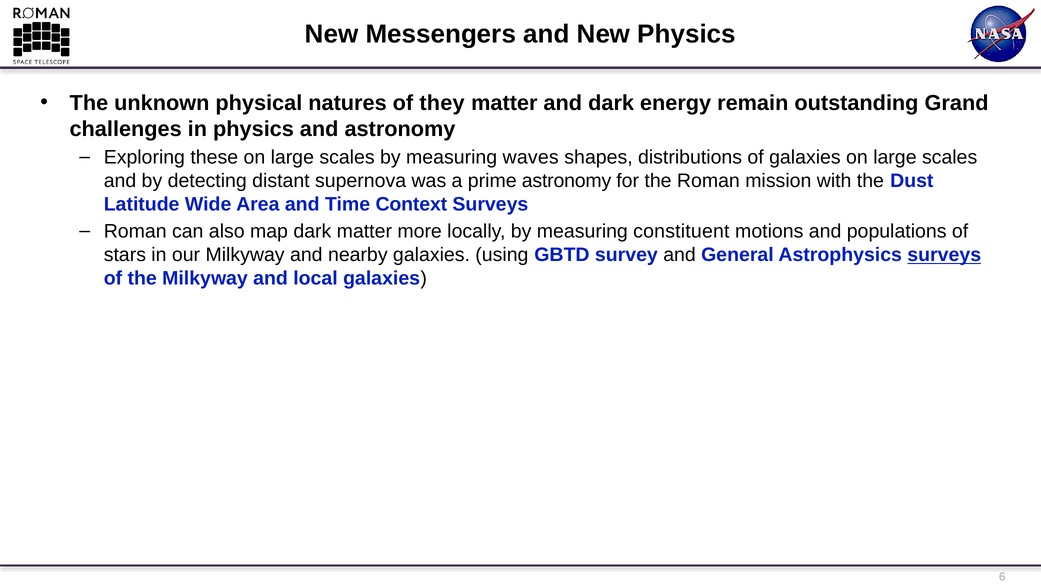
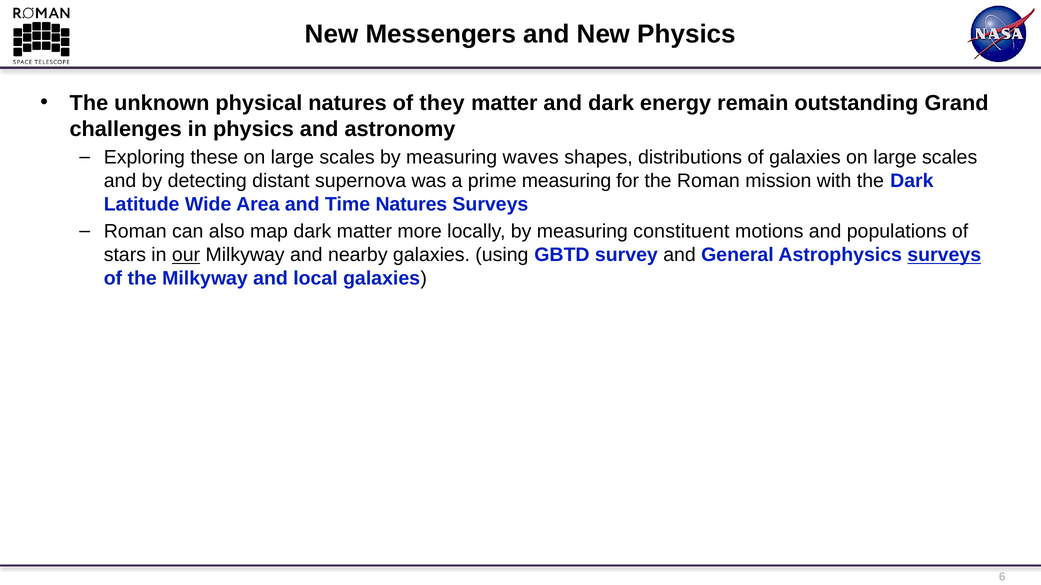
prime astronomy: astronomy -> measuring
the Dust: Dust -> Dark
Time Context: Context -> Natures
our underline: none -> present
